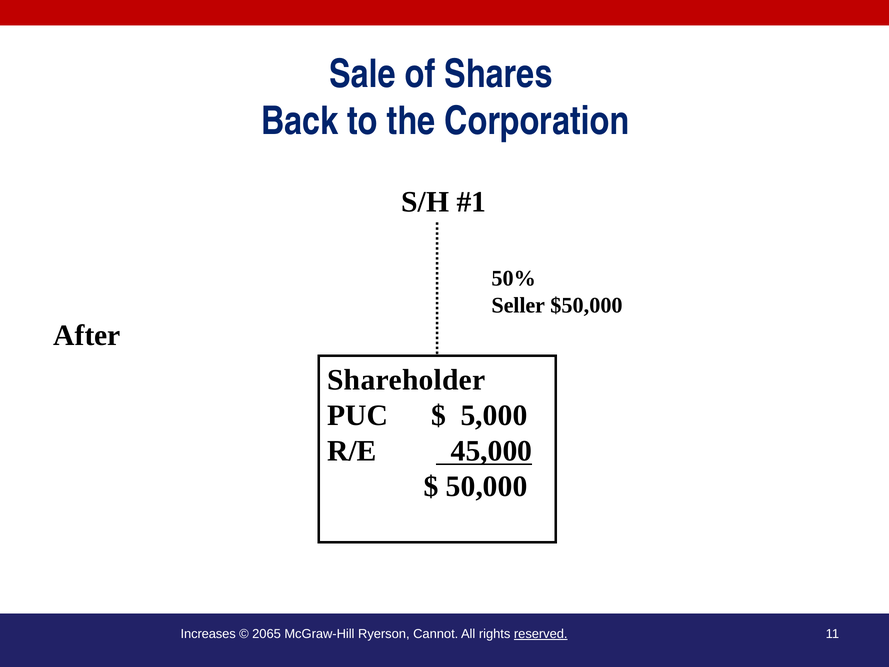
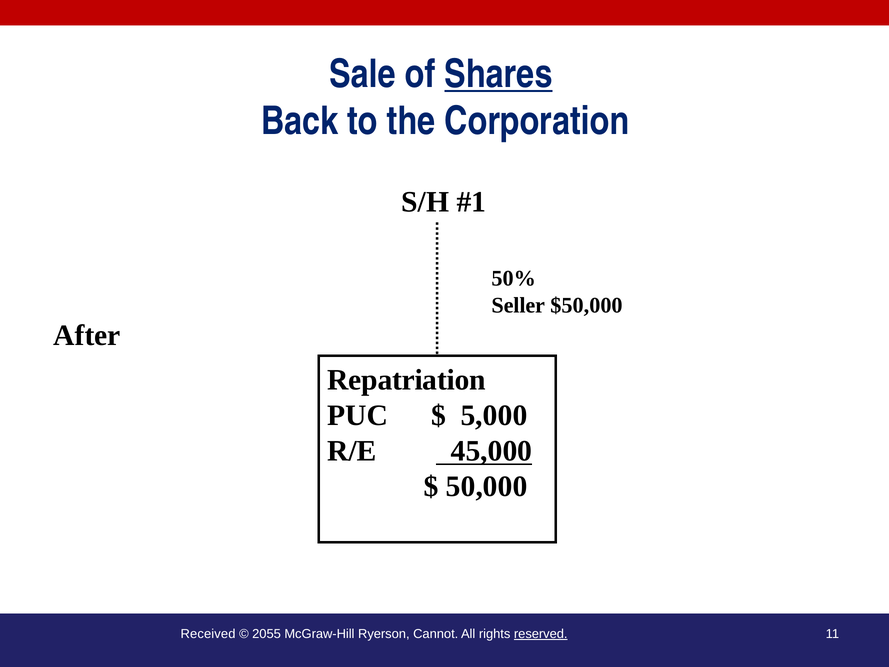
Shares underline: none -> present
Shareholder: Shareholder -> Repatriation
Increases: Increases -> Received
2065: 2065 -> 2055
